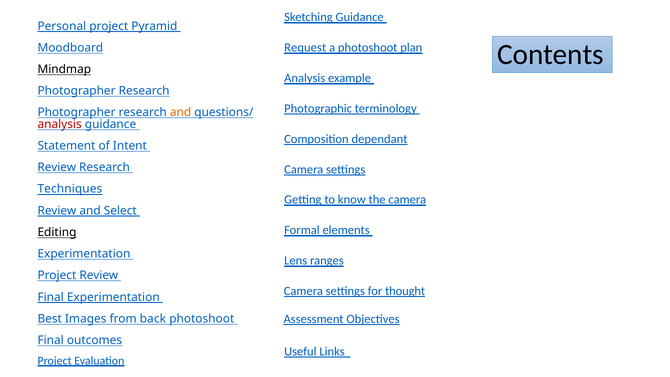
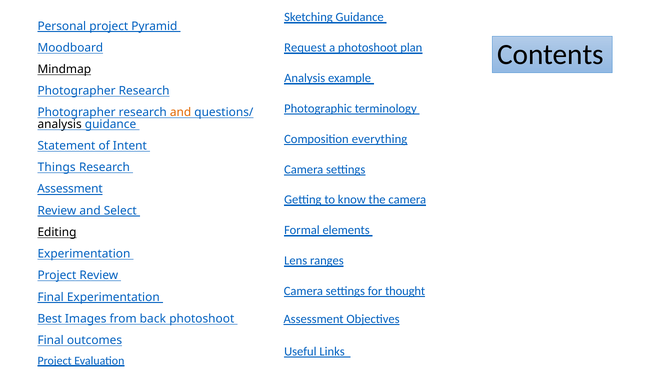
analysis at (60, 124) colour: red -> black
dependant: dependant -> everything
Review at (57, 167): Review -> Things
Techniques at (70, 189): Techniques -> Assessment
